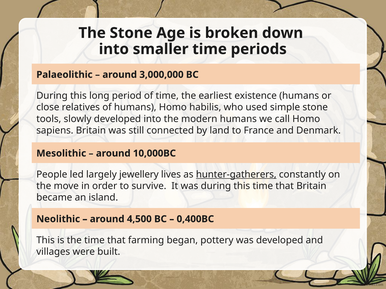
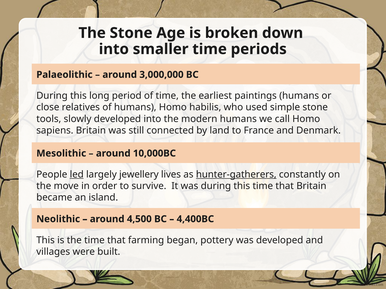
existence: existence -> paintings
led underline: none -> present
0,400BC: 0,400BC -> 4,400BC
